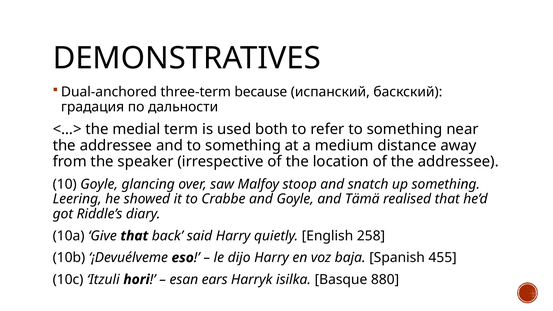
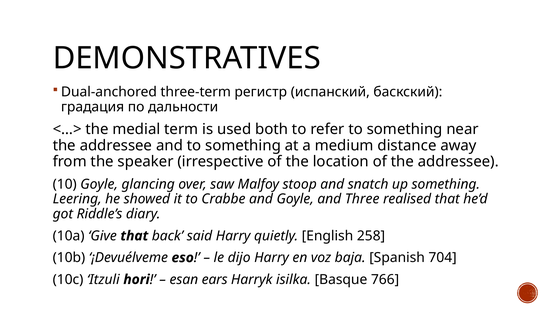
because: because -> регистр
Tämä: Tämä -> Three
455: 455 -> 704
880: 880 -> 766
